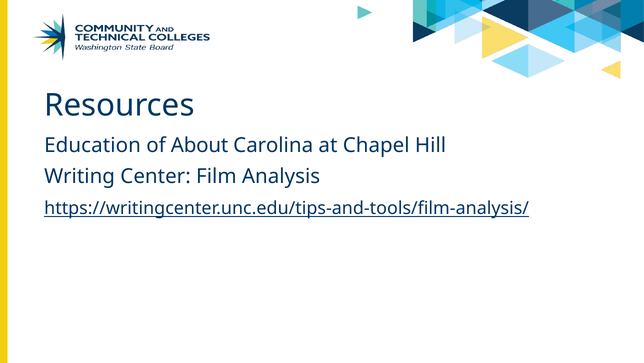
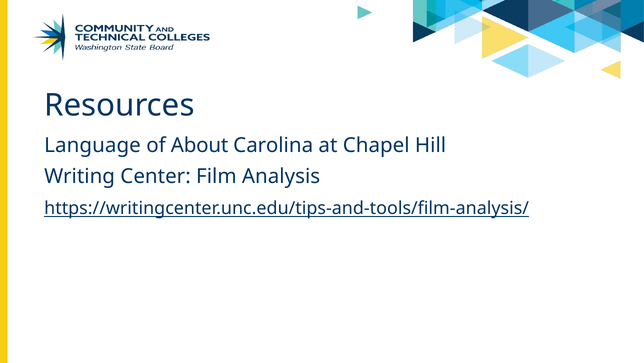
Education: Education -> Language
